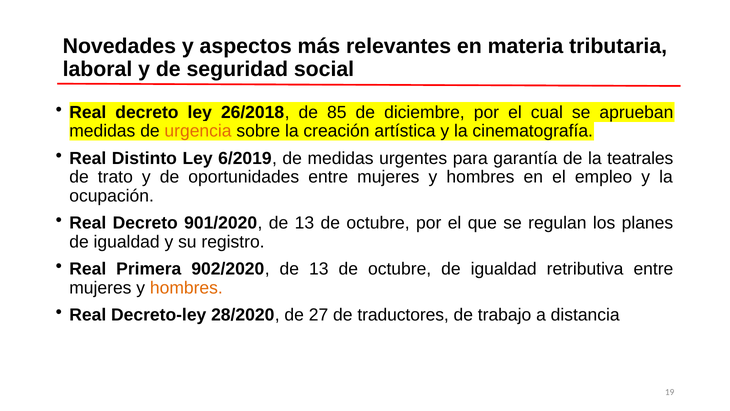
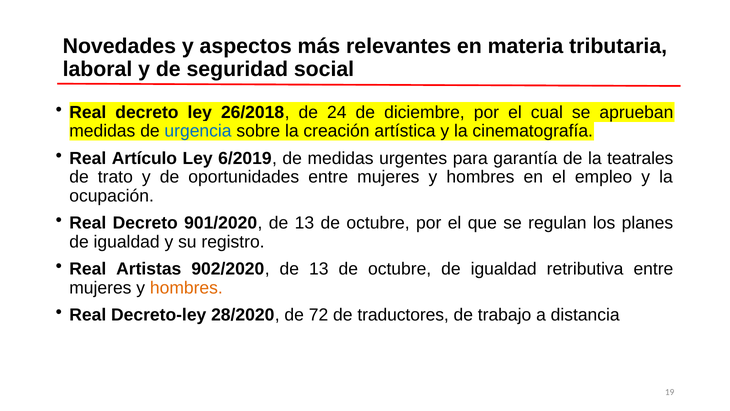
85: 85 -> 24
urgencia colour: orange -> blue
Distinto: Distinto -> Artículo
Primera: Primera -> Artistas
27: 27 -> 72
